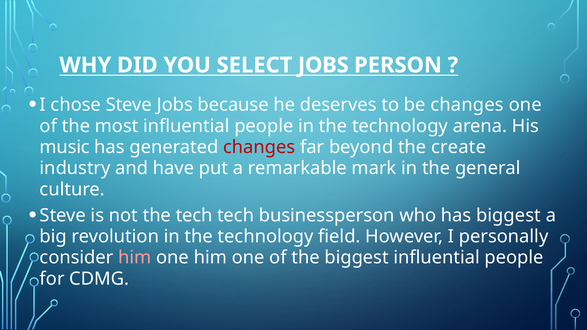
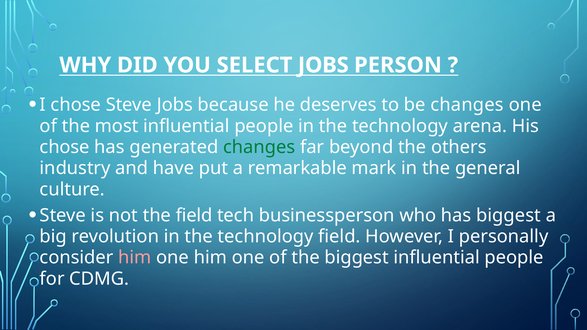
music at (65, 147): music -> chose
changes at (259, 147) colour: red -> green
create: create -> others
the tech: tech -> field
